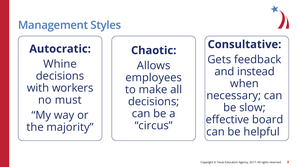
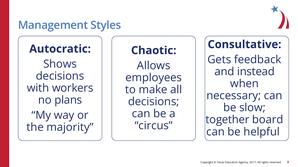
Whine: Whine -> Shows
must: must -> plans
effective: effective -> together
